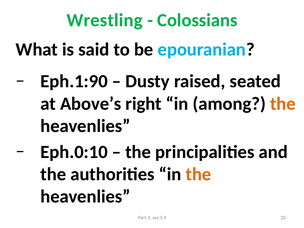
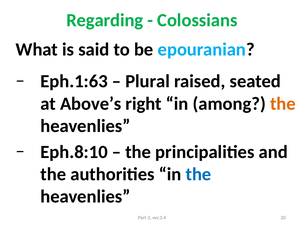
Wrestling: Wrestling -> Regarding
Eph.1:90: Eph.1:90 -> Eph.1:63
Dusty: Dusty -> Plural
Eph.0:10: Eph.0:10 -> Eph.8:10
the at (198, 174) colour: orange -> blue
